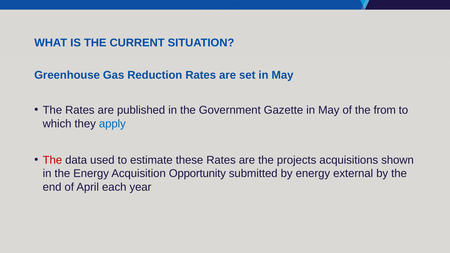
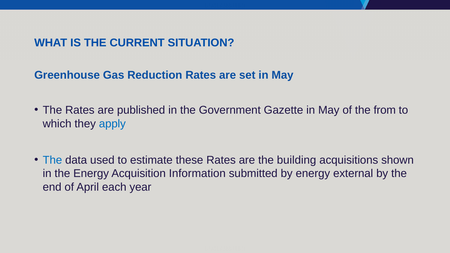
The at (52, 160) colour: red -> blue
projects: projects -> building
Opportunity: Opportunity -> Information
